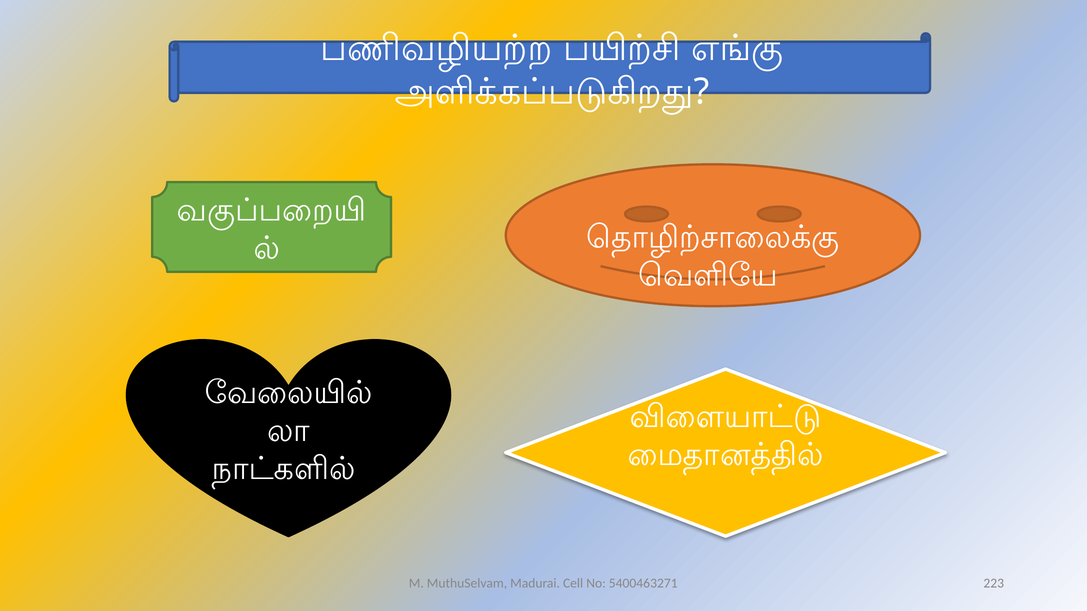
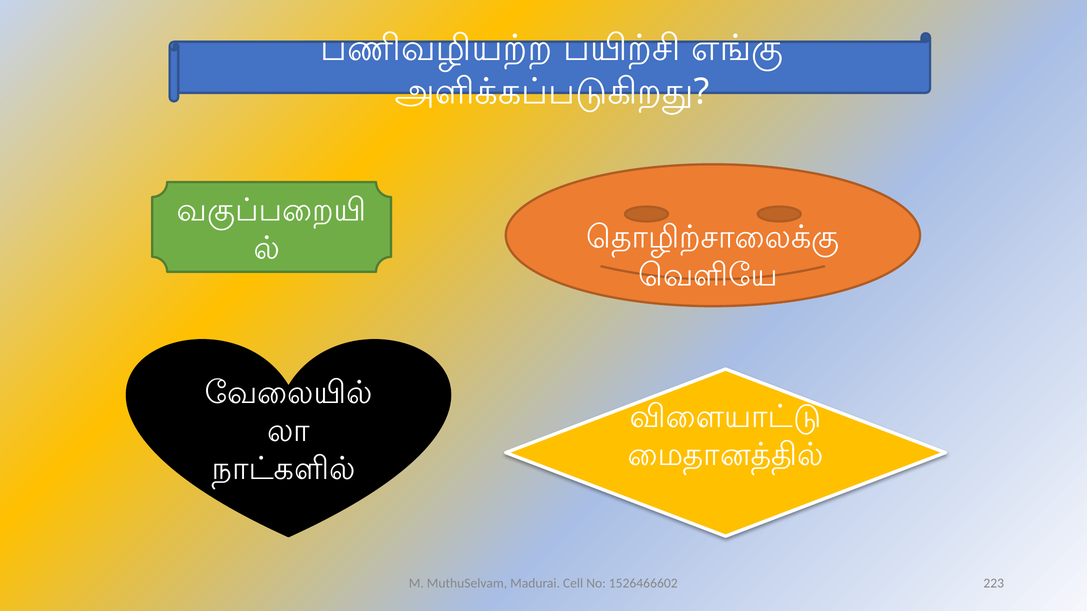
5400463271: 5400463271 -> 1526466602
